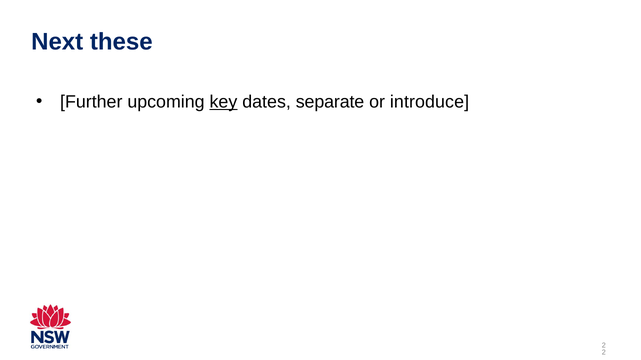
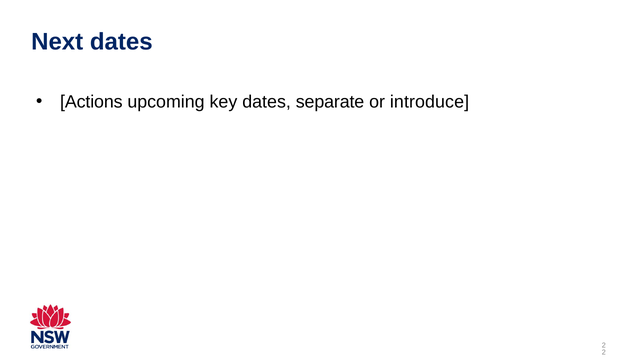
Next these: these -> dates
Further: Further -> Actions
key underline: present -> none
